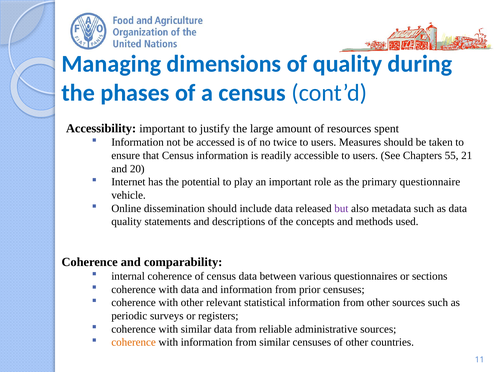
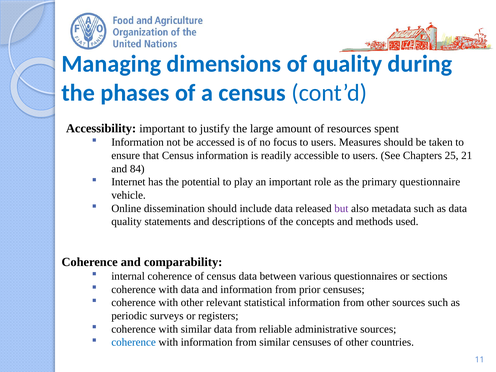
twice: twice -> focus
55: 55 -> 25
20: 20 -> 84
coherence at (134, 342) colour: orange -> blue
